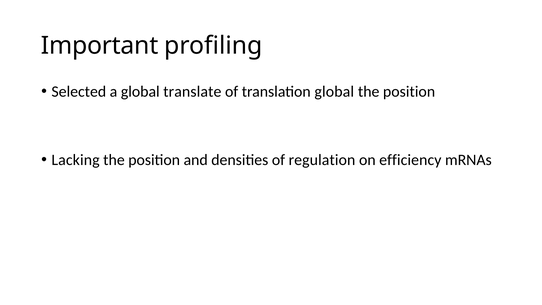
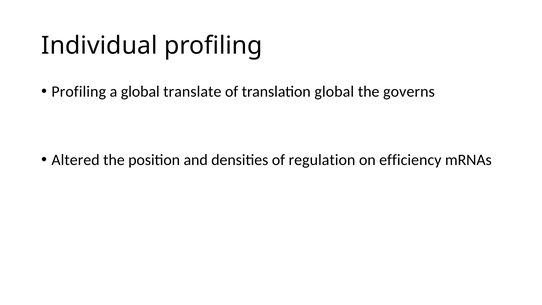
Important: Important -> Individual
Selected at (79, 92): Selected -> Profiling
position at (409, 92): position -> governs
Lacking: Lacking -> Altered
